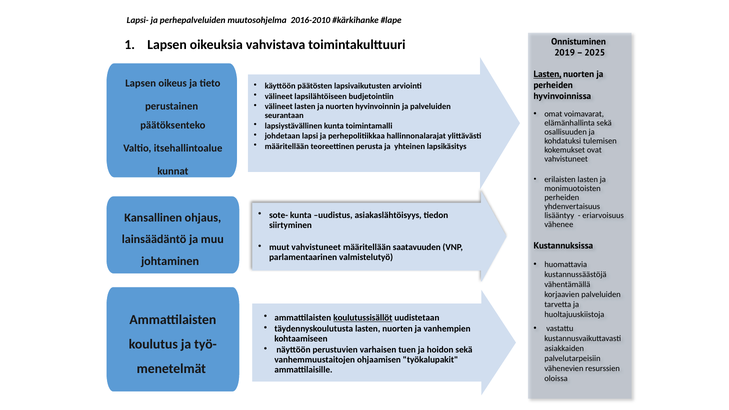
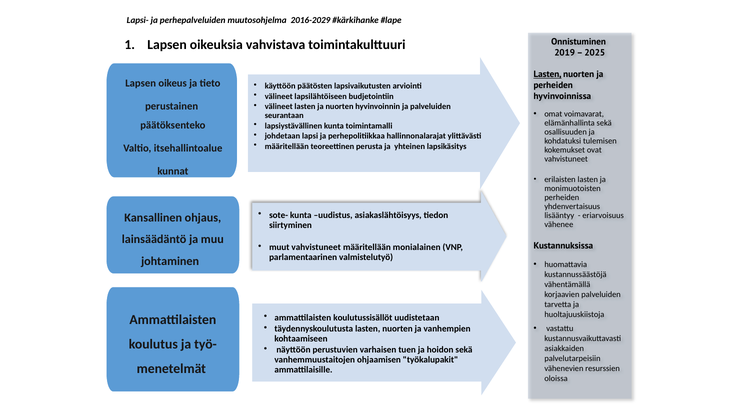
2016-2010: 2016-2010 -> 2016-2029
saatavuuden: saatavuuden -> monialainen
koulutussisällöt underline: present -> none
